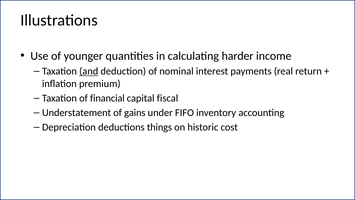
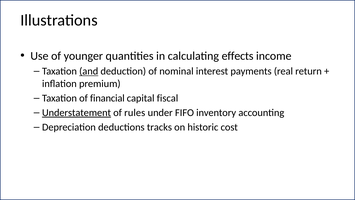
harder: harder -> effects
Understatement underline: none -> present
gains: gains -> rules
things: things -> tracks
